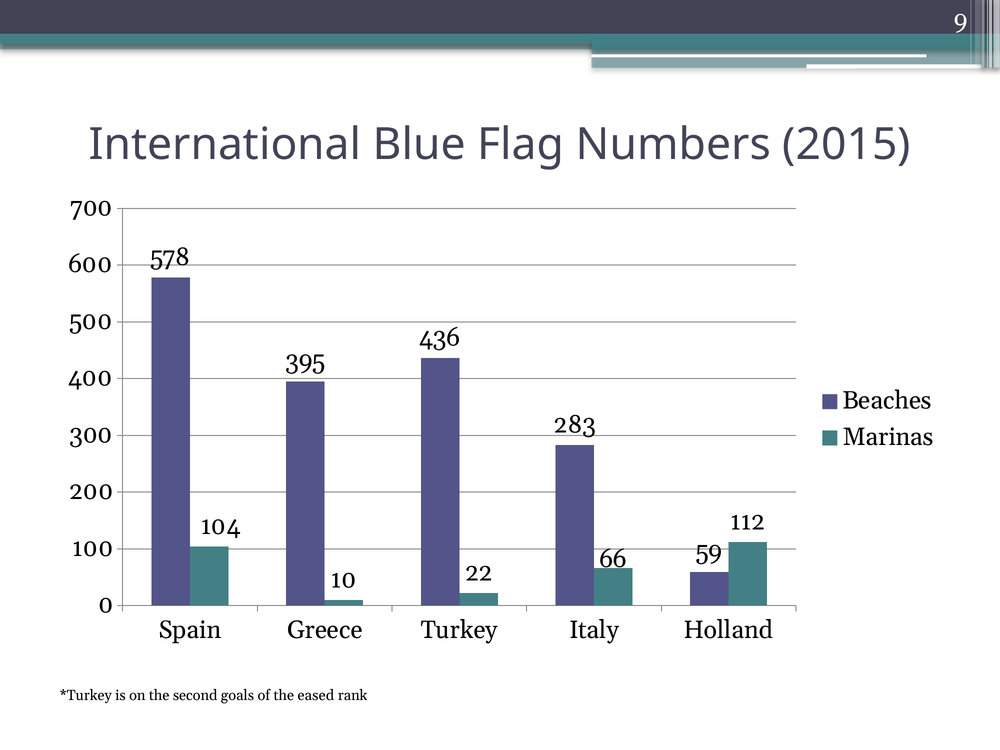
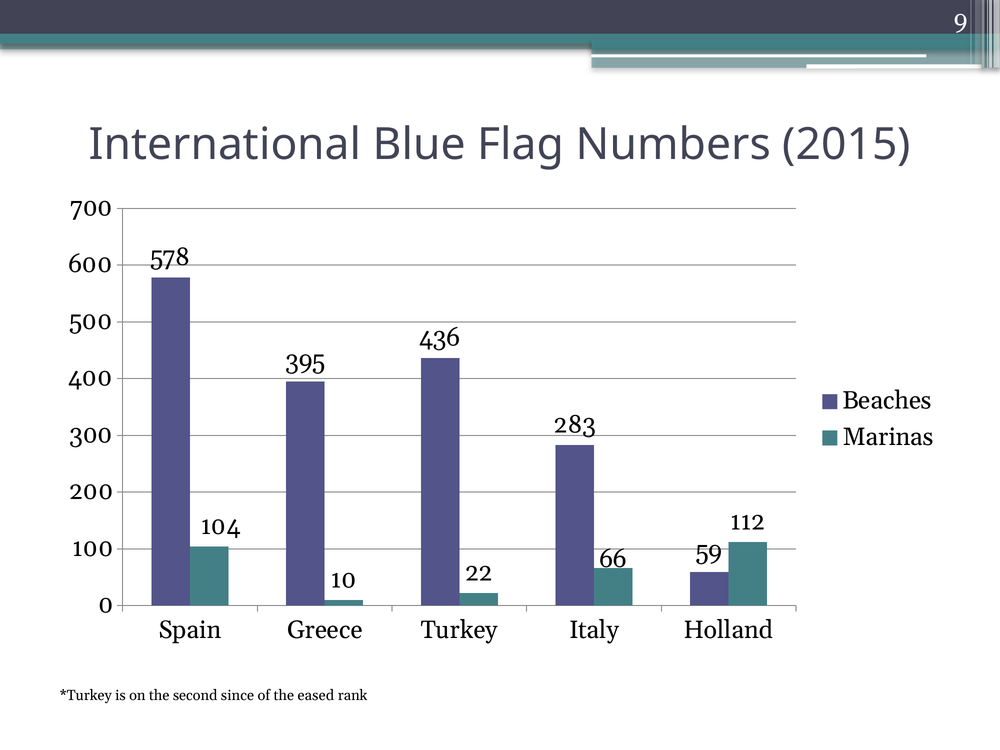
goals: goals -> since
